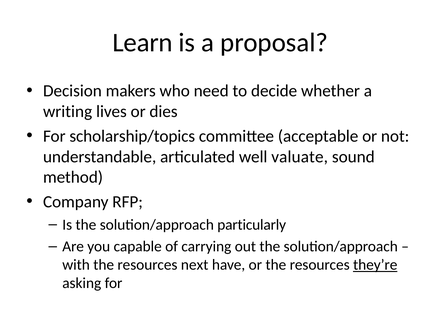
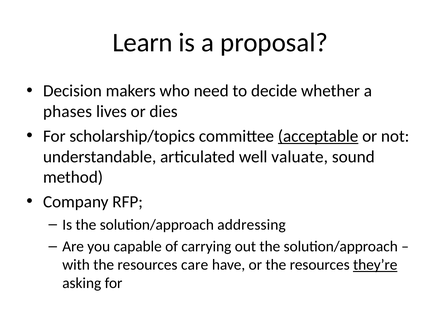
writing: writing -> phases
acceptable underline: none -> present
particularly: particularly -> addressing
next: next -> care
